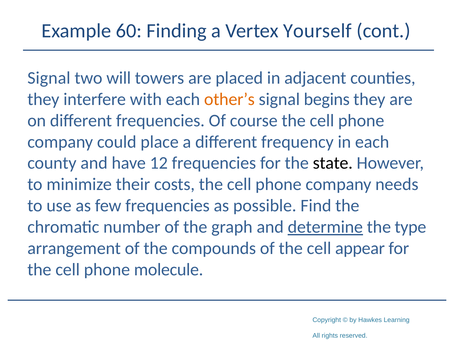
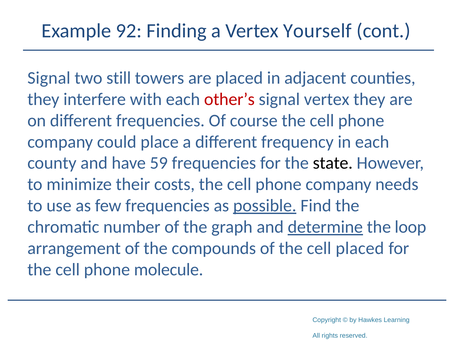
60: 60 -> 92
will: will -> still
other’s colour: orange -> red
signal begins: begins -> vertex
12: 12 -> 59
possible underline: none -> present
type: type -> loop
cell appear: appear -> placed
